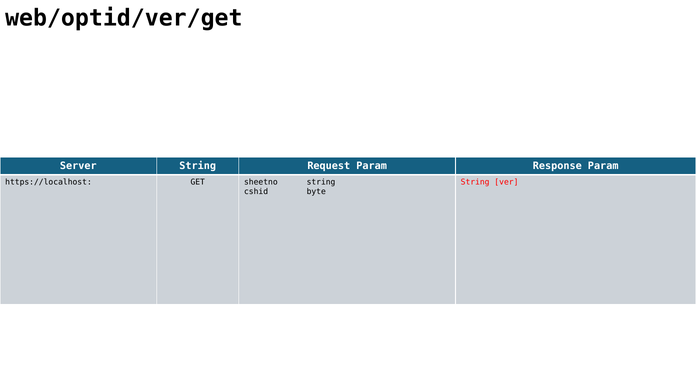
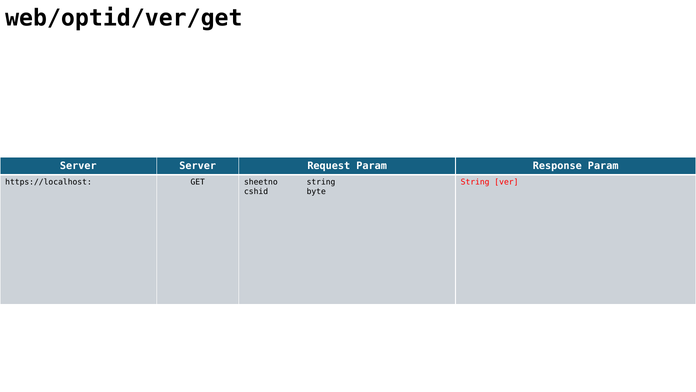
Server String: String -> Server
